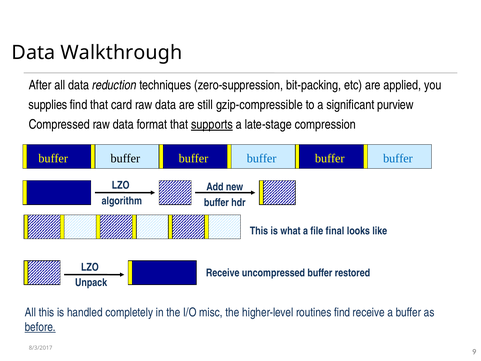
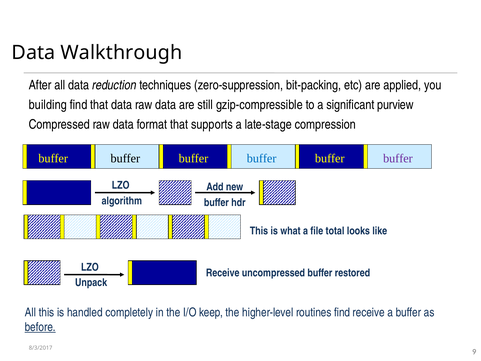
supplies: supplies -> building
that card: card -> data
supports underline: present -> none
buffer at (398, 158) colour: blue -> purple
final: final -> total
misc: misc -> keep
